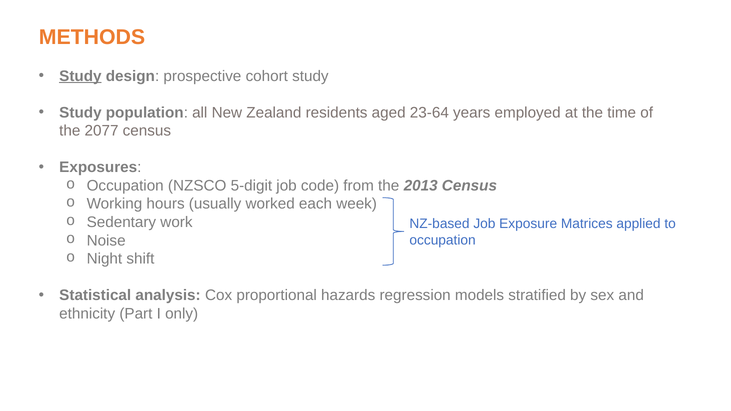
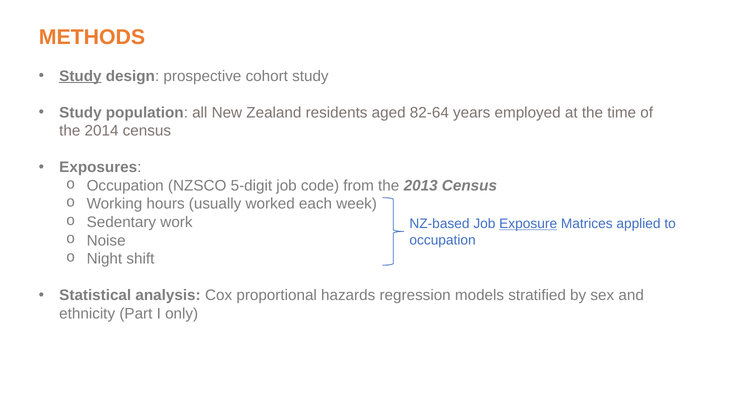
23-64: 23-64 -> 82-64
2077: 2077 -> 2014
Exposure underline: none -> present
